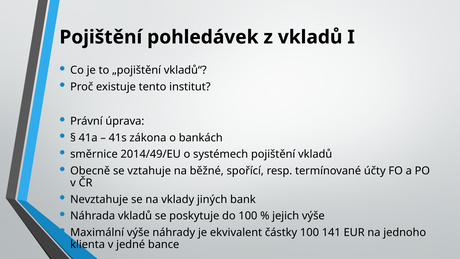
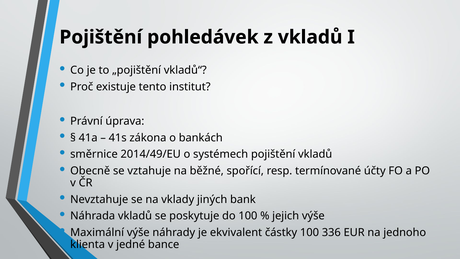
141: 141 -> 336
